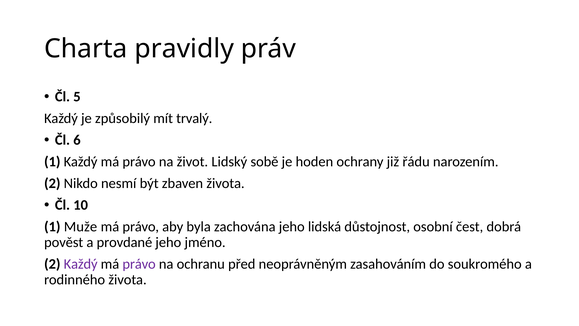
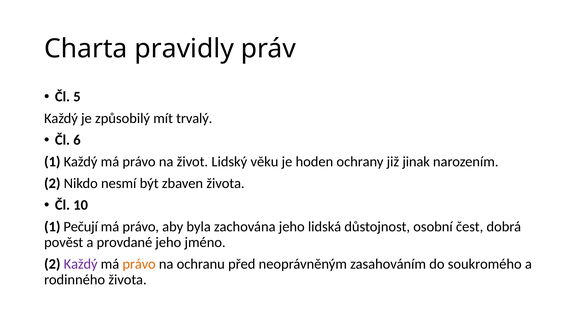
sobě: sobě -> věku
řádu: řádu -> jinak
Muže: Muže -> Pečují
právo at (139, 264) colour: purple -> orange
